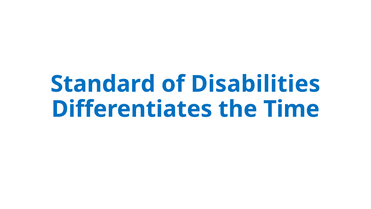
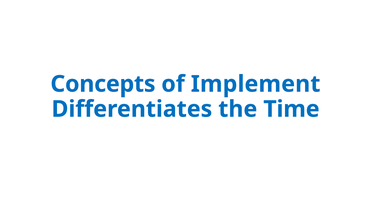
Standard: Standard -> Concepts
Disabilities: Disabilities -> Implement
